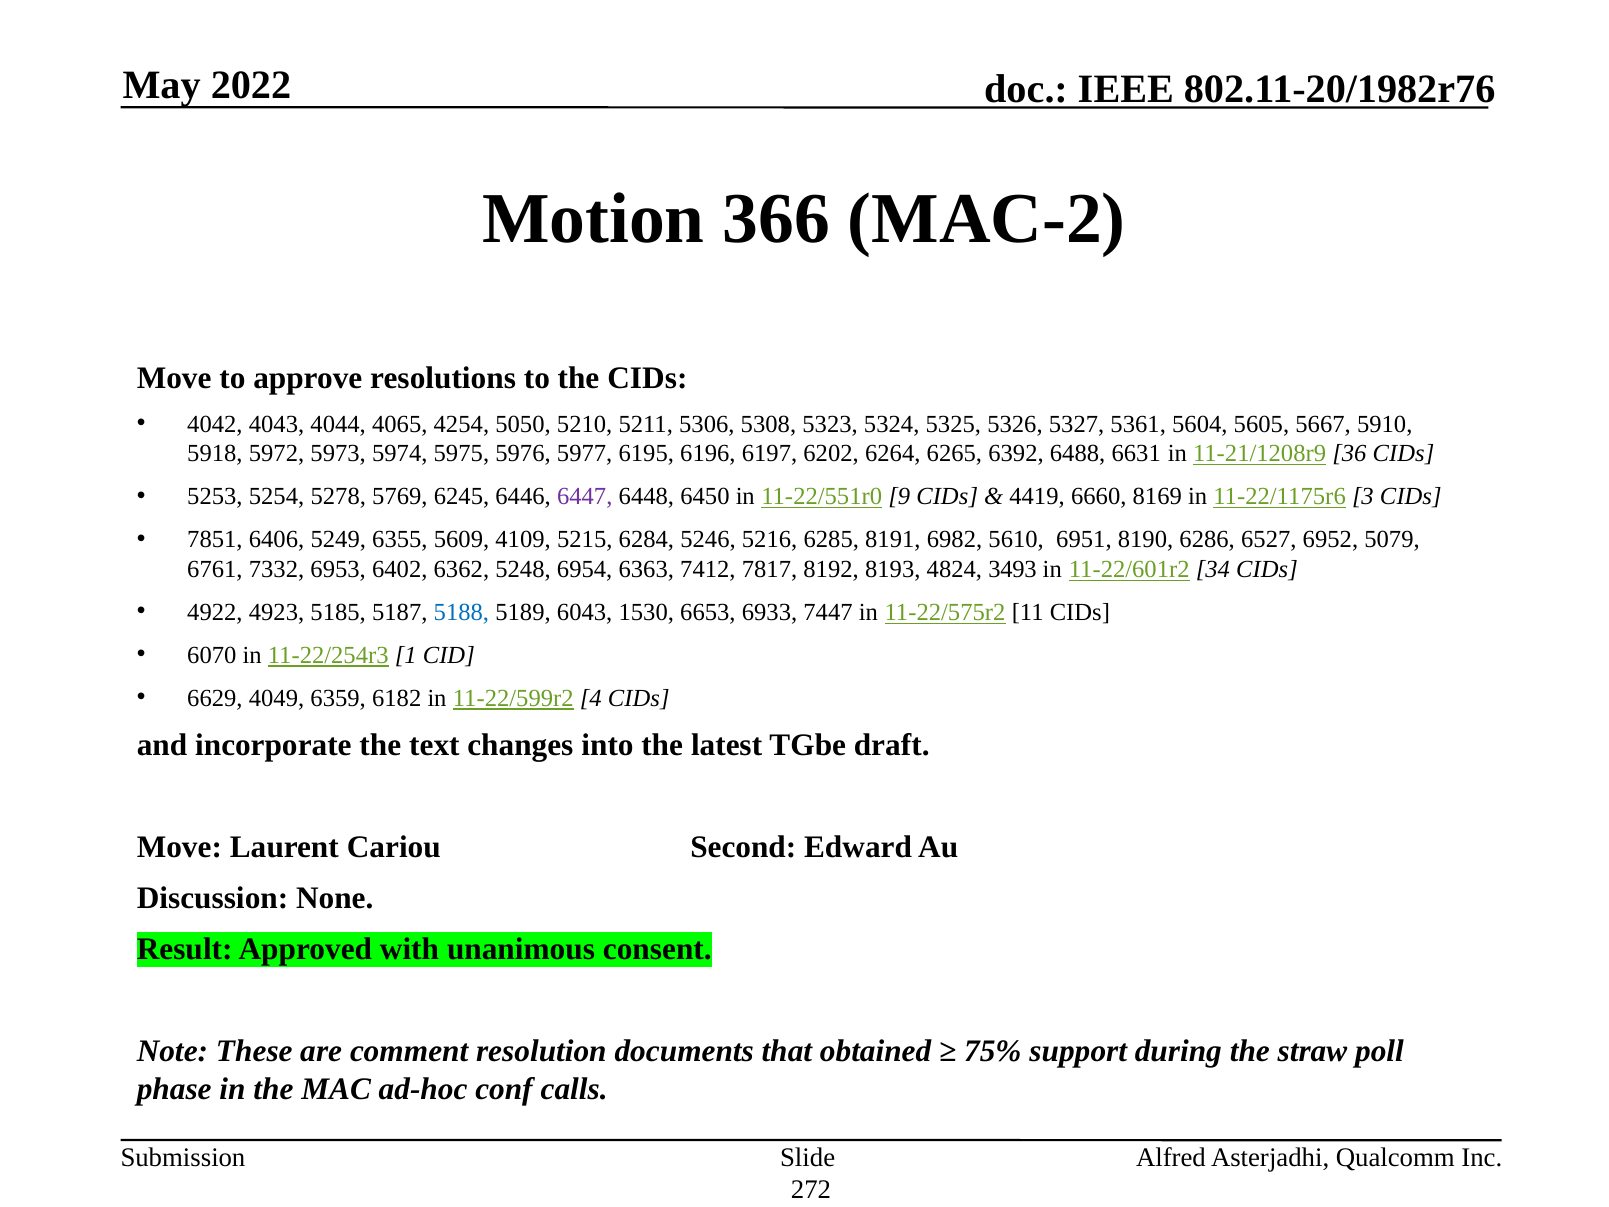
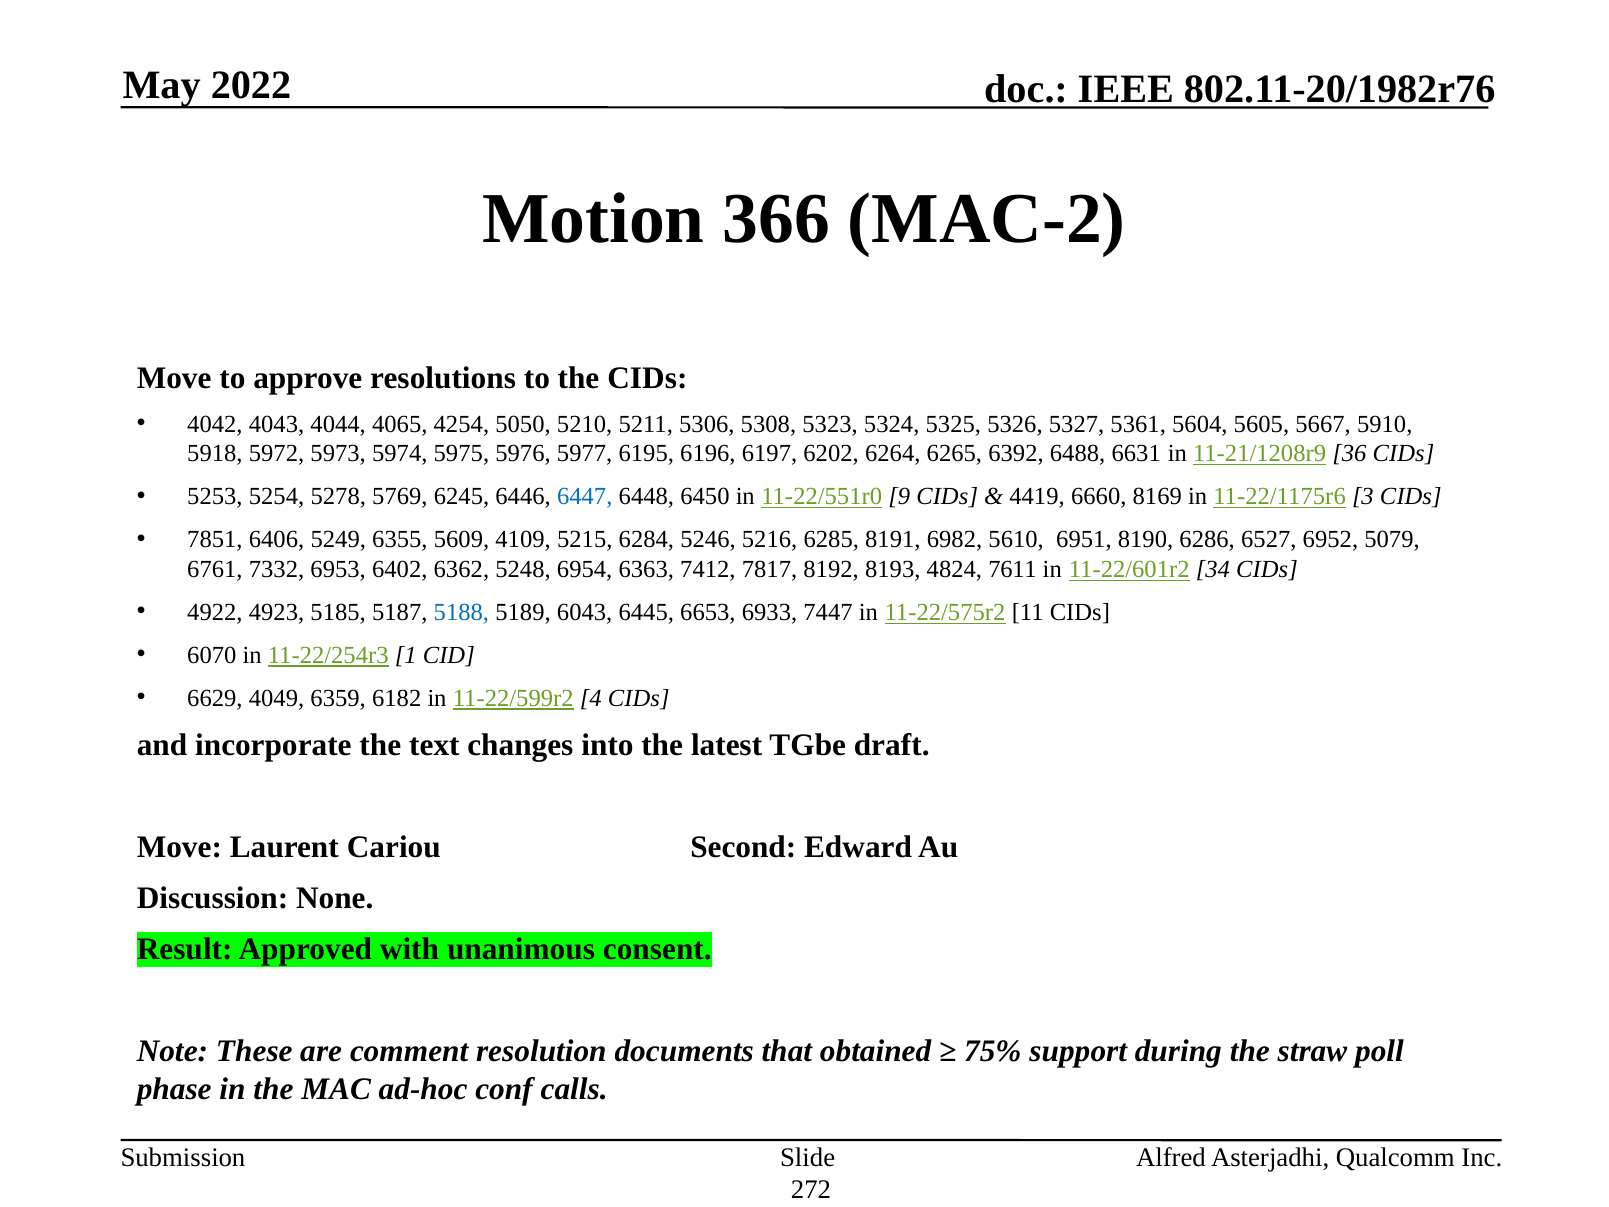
6447 colour: purple -> blue
3493: 3493 -> 7611
1530: 1530 -> 6445
